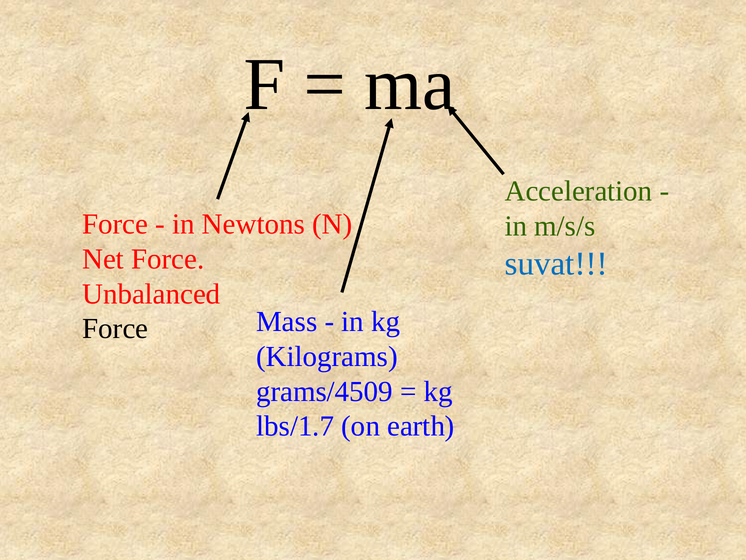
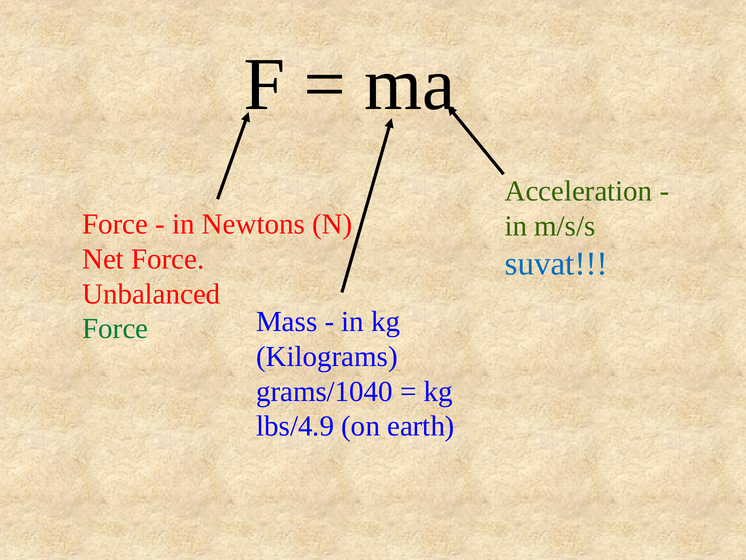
Force at (115, 329) colour: black -> green
grams/4509: grams/4509 -> grams/1040
lbs/1.7: lbs/1.7 -> lbs/4.9
